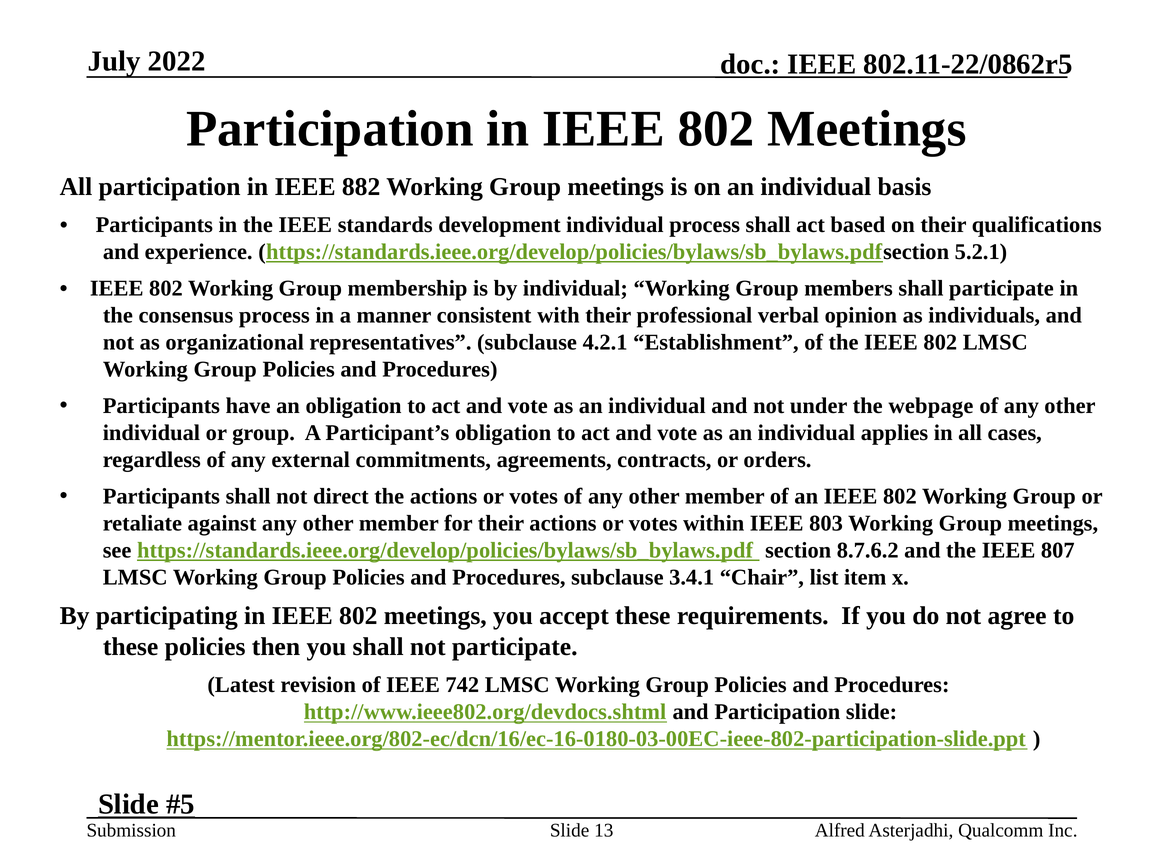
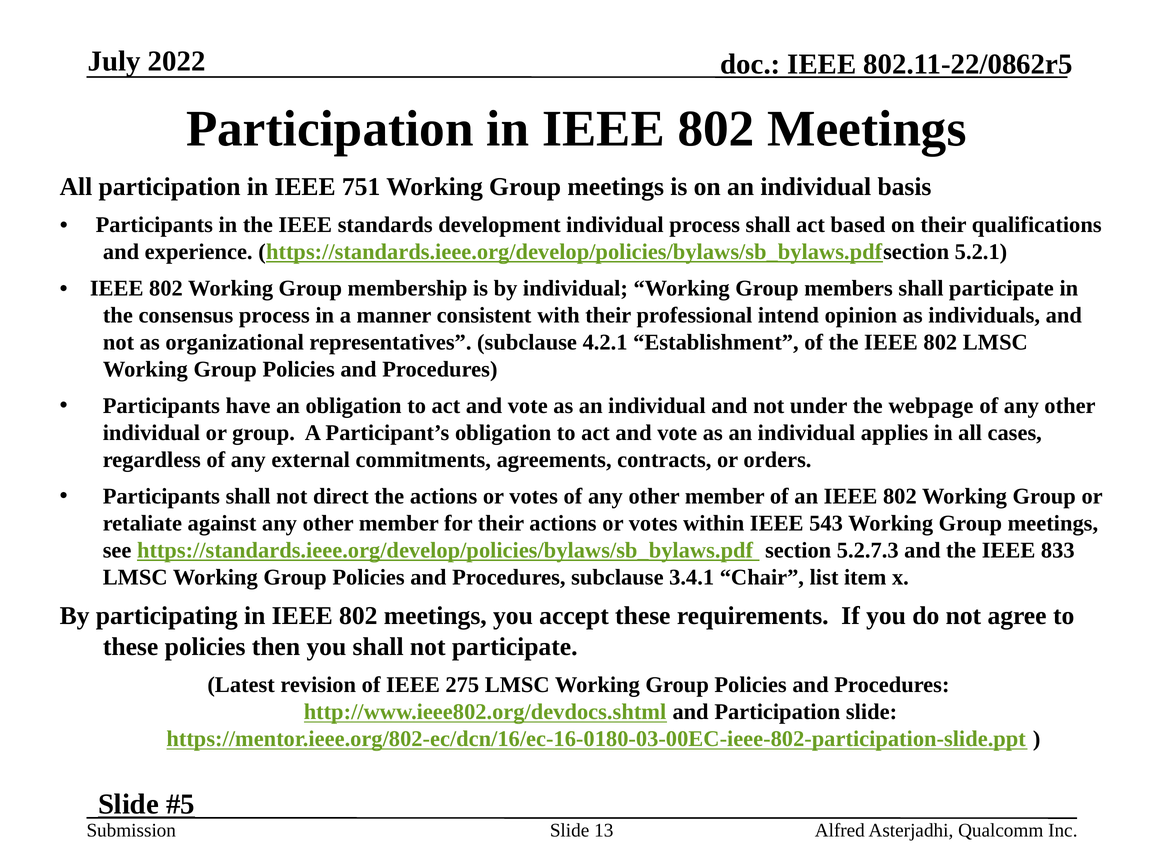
882: 882 -> 751
verbal: verbal -> intend
803: 803 -> 543
8.7.6.2: 8.7.6.2 -> 5.2.7.3
807: 807 -> 833
742: 742 -> 275
